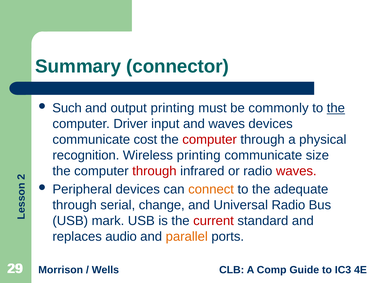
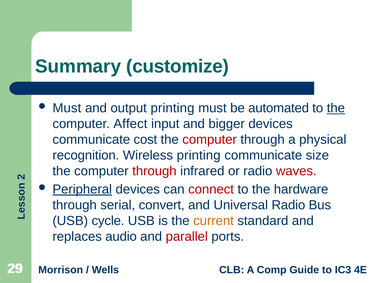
connector: connector -> customize
Such at (67, 108): Such -> Must
commonly: commonly -> automated
Driver: Driver -> Affect
and waves: waves -> bigger
Peripheral underline: none -> present
connect colour: orange -> red
adequate: adequate -> hardware
change: change -> convert
mark: mark -> cycle
current colour: red -> orange
parallel colour: orange -> red
